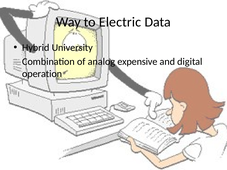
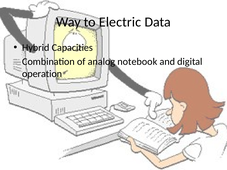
University: University -> Capacities
expensive: expensive -> notebook
